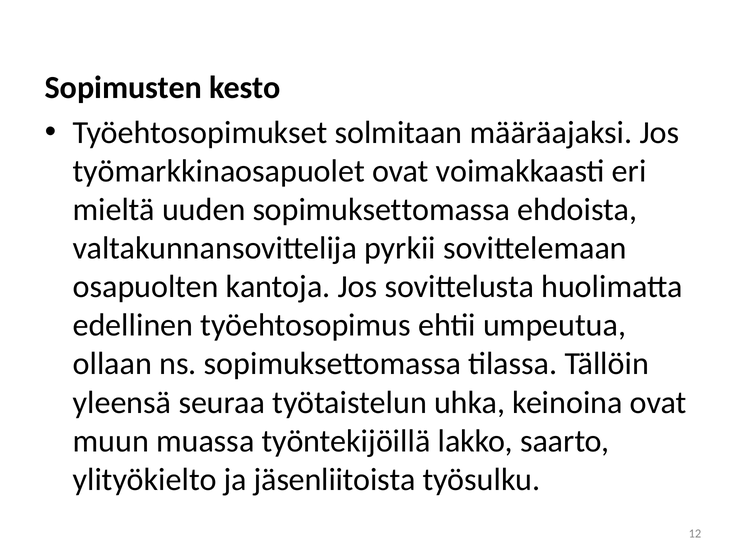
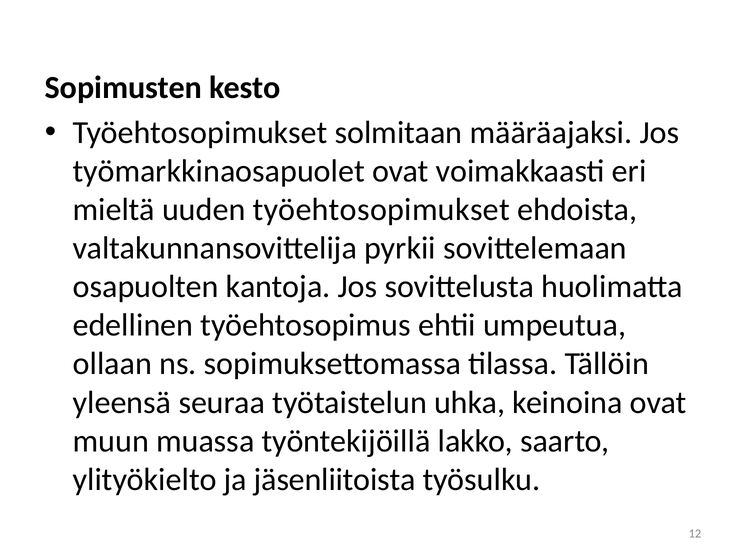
uuden sopimuksettomassa: sopimuksettomassa -> työehtosopimukset
